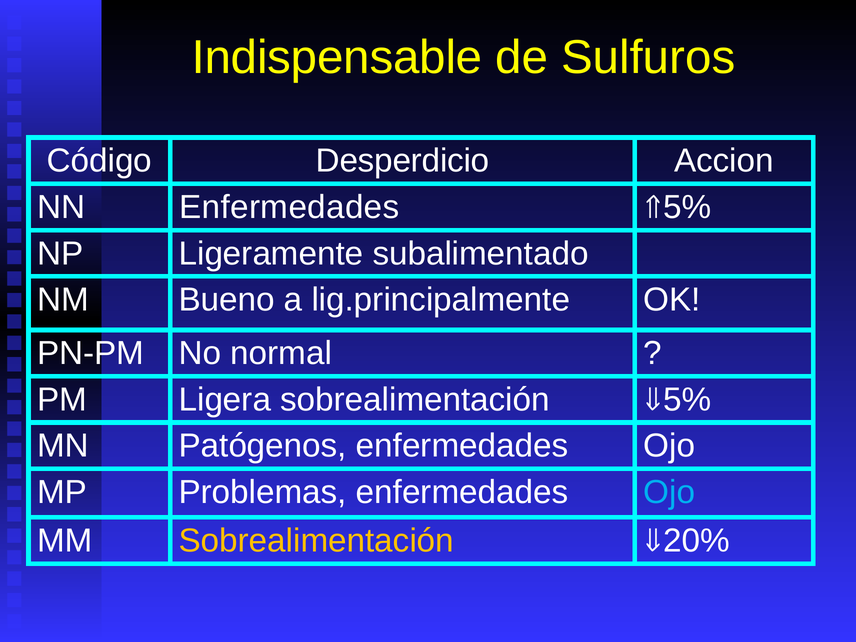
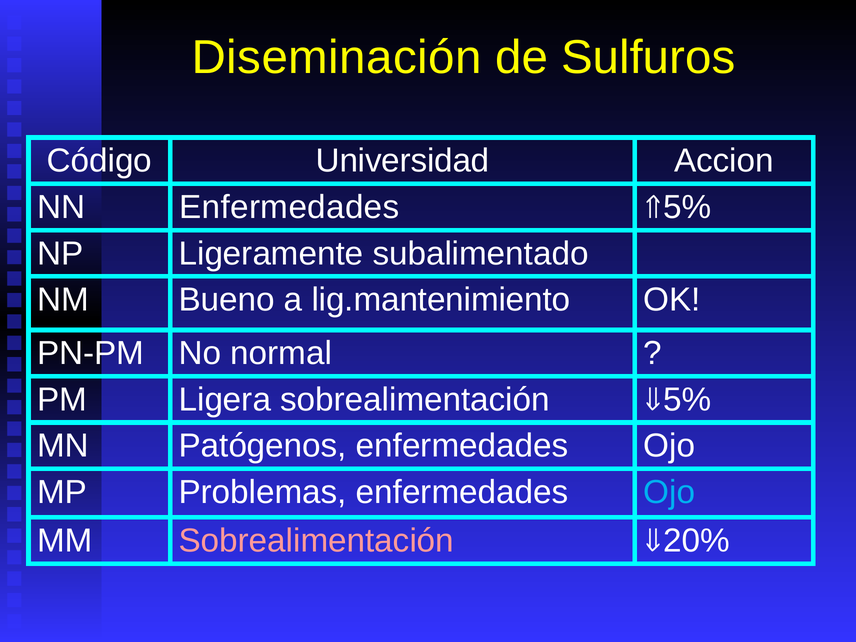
Indispensable: Indispensable -> Diseminación
Desperdicio: Desperdicio -> Universidad
lig.principalmente: lig.principalmente -> lig.mantenimiento
Sobrealimentación at (316, 541) colour: yellow -> pink
